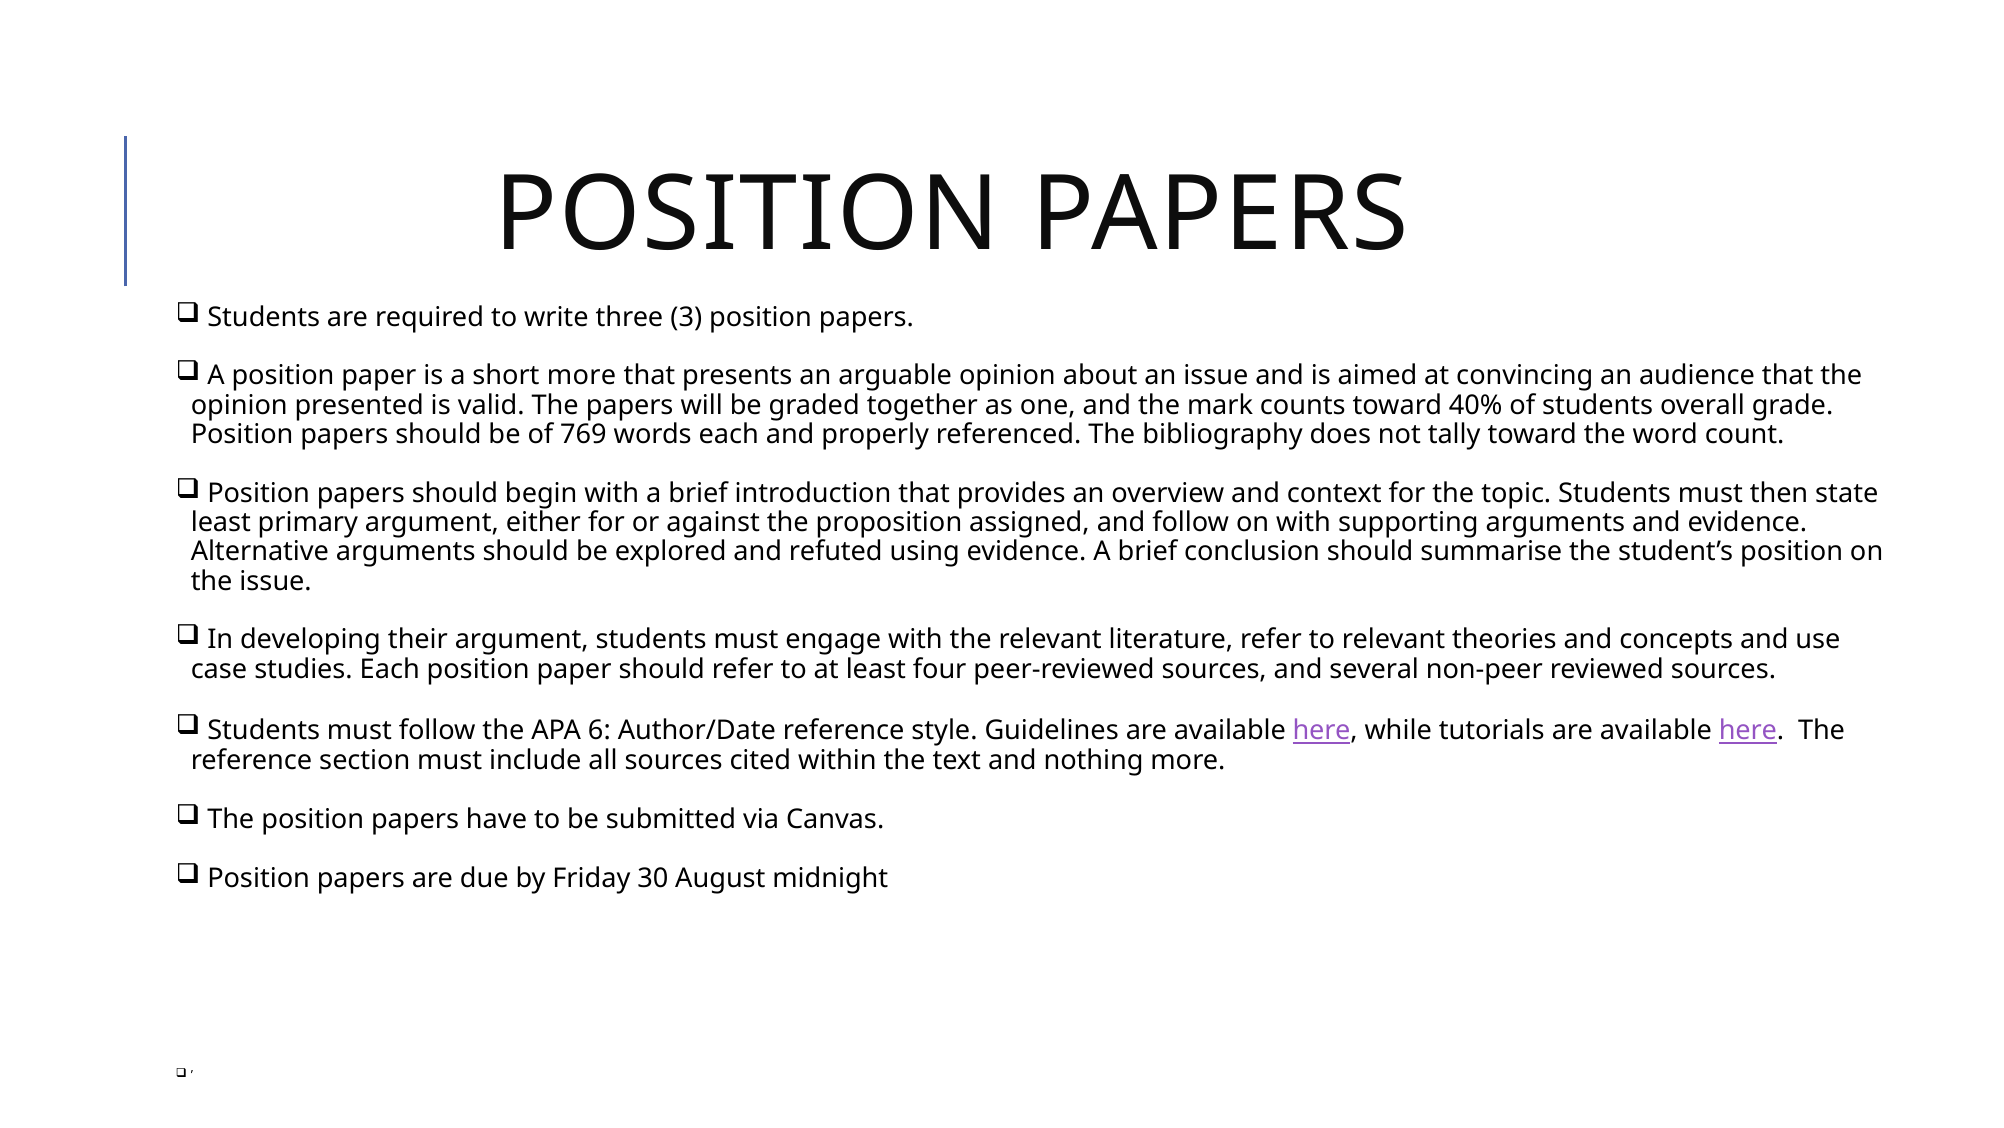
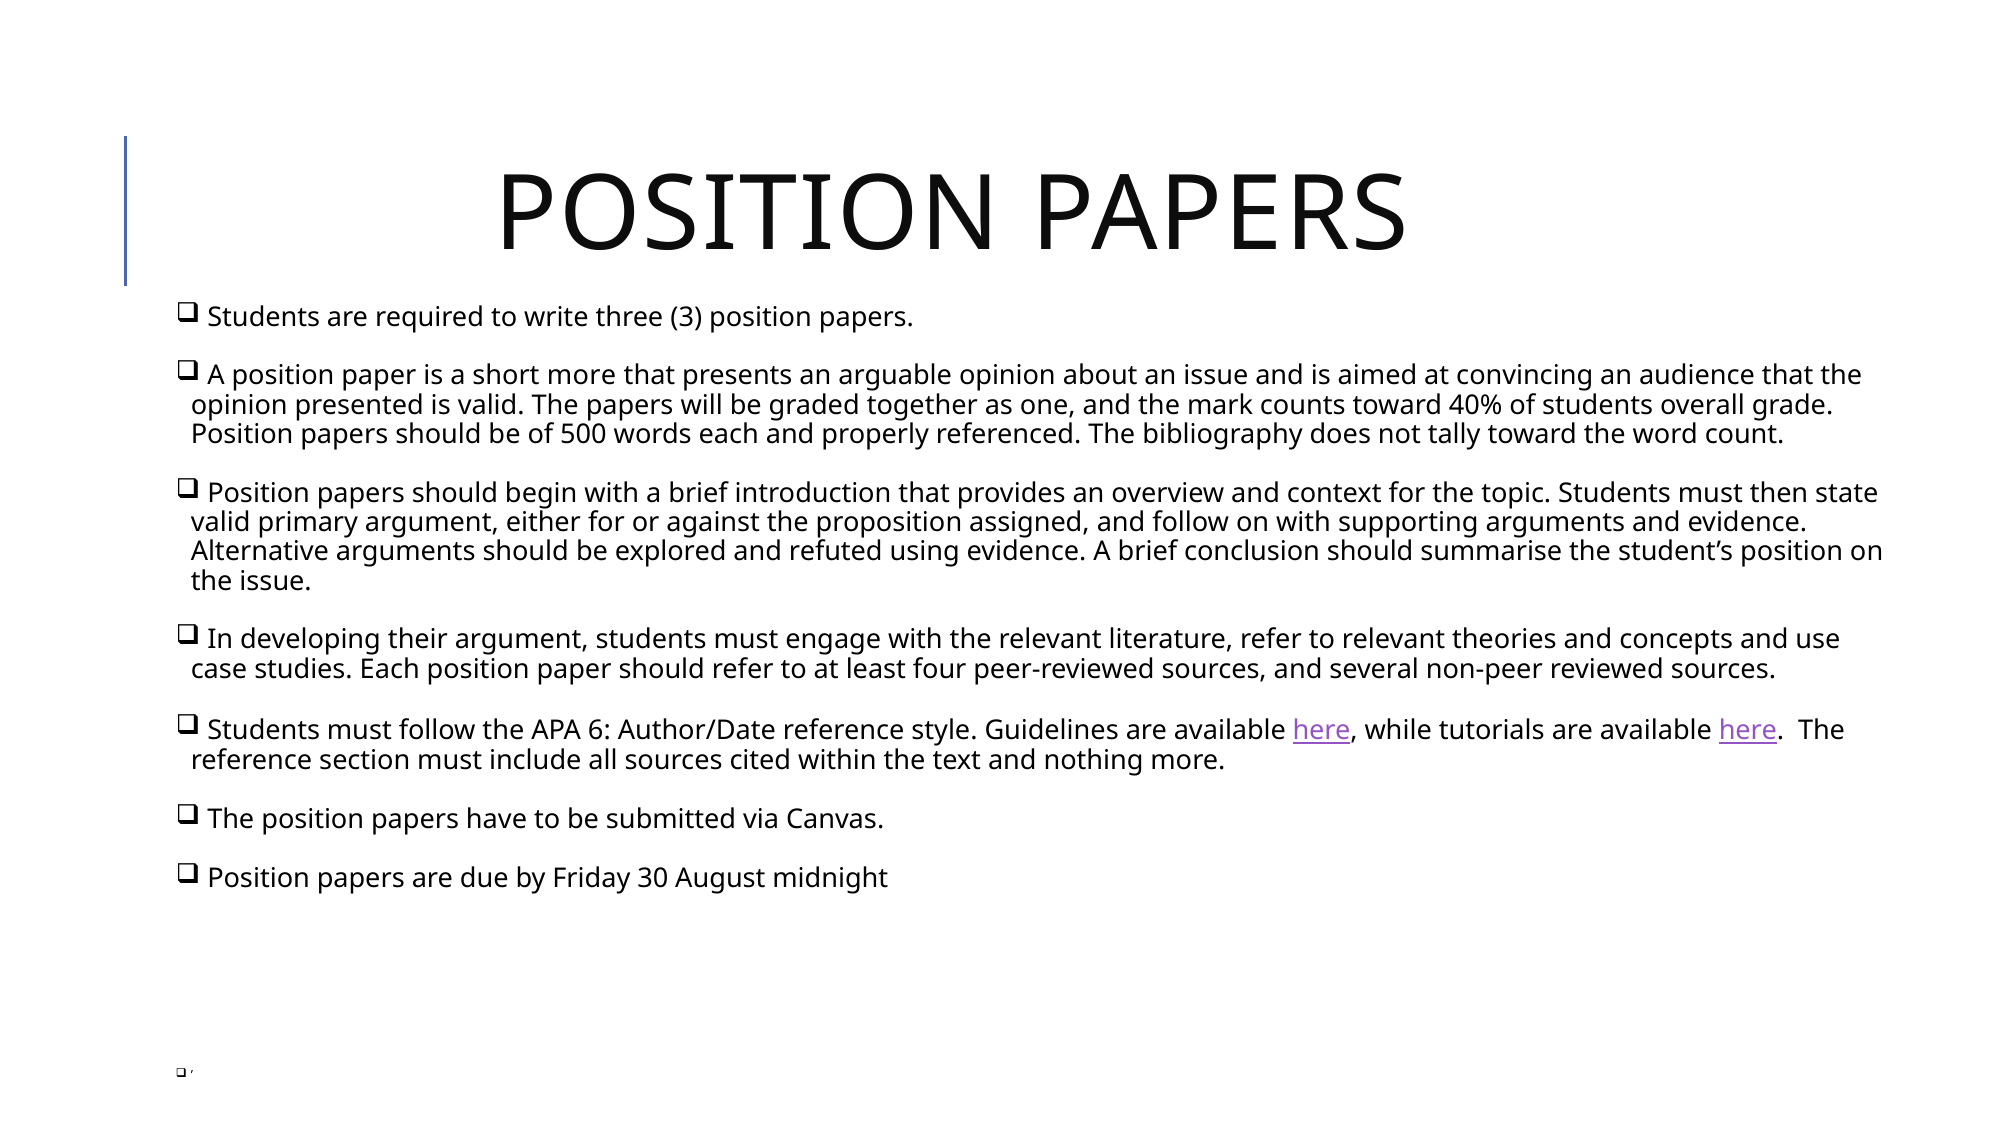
769: 769 -> 500
least at (221, 522): least -> valid
